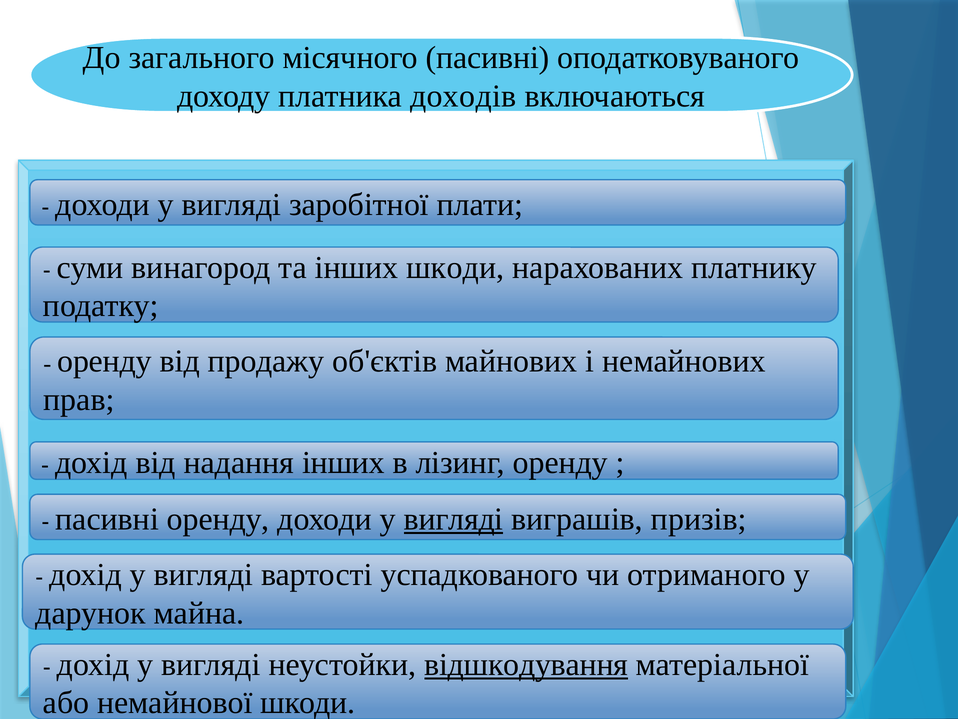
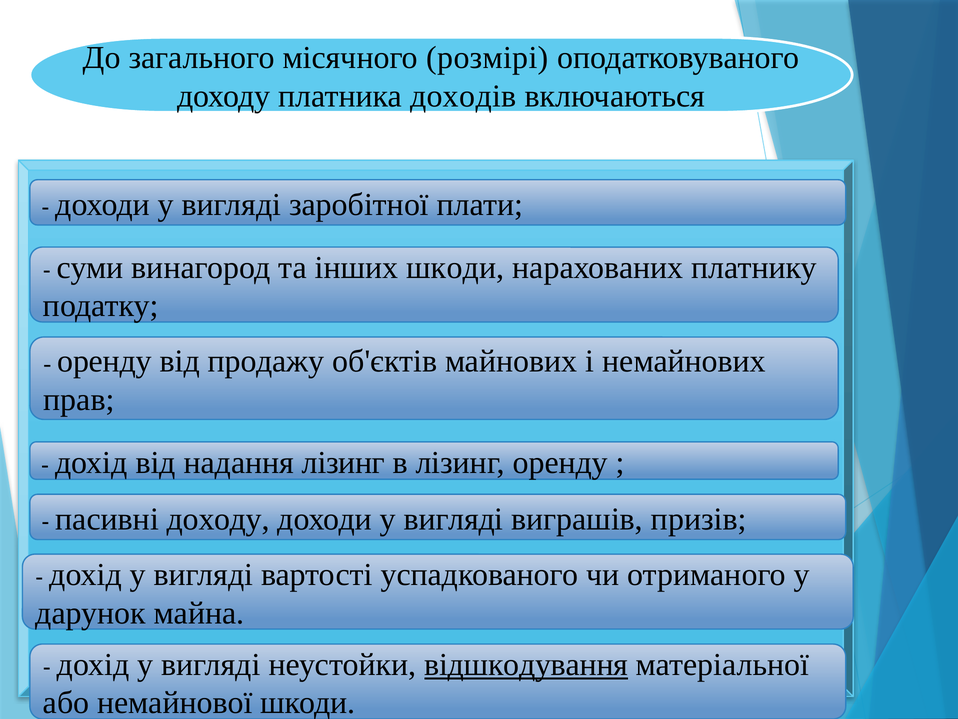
місячного пасивні: пасивні -> розмірі
надання інших: інших -> лізинг
пасивні оренду: оренду -> доходу
вигляді at (454, 519) underline: present -> none
